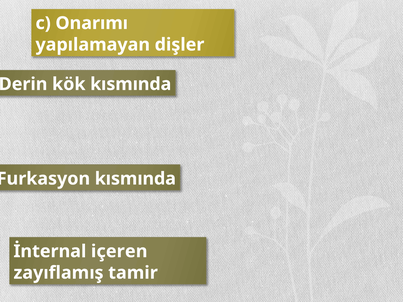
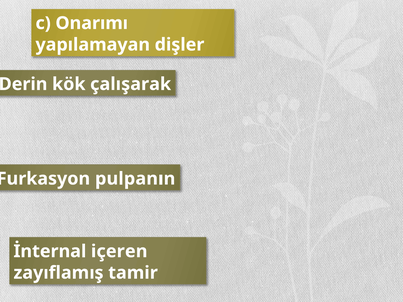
kök kısmında: kısmında -> çalışarak
kısmında at (135, 179): kısmında -> pulpanın
